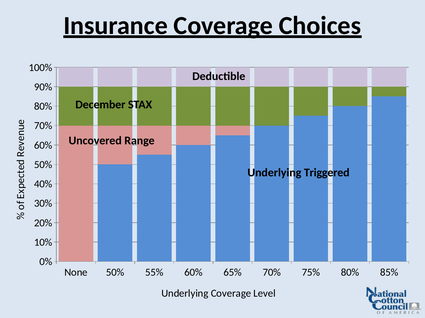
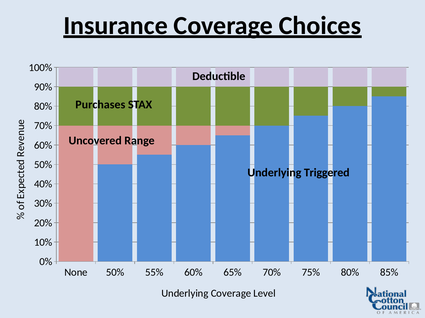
December: December -> Purchases
